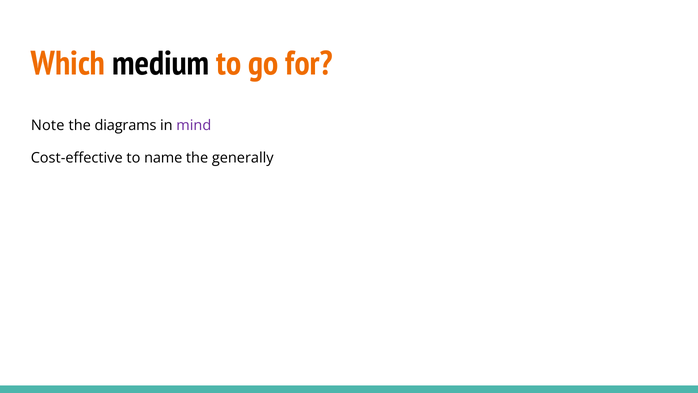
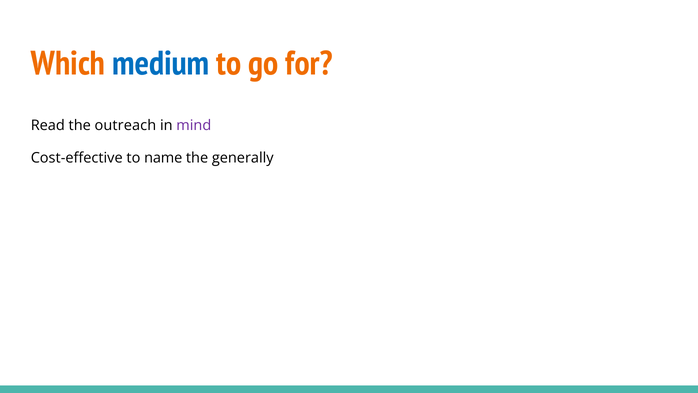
medium colour: black -> blue
Note: Note -> Read
diagrams: diagrams -> outreach
